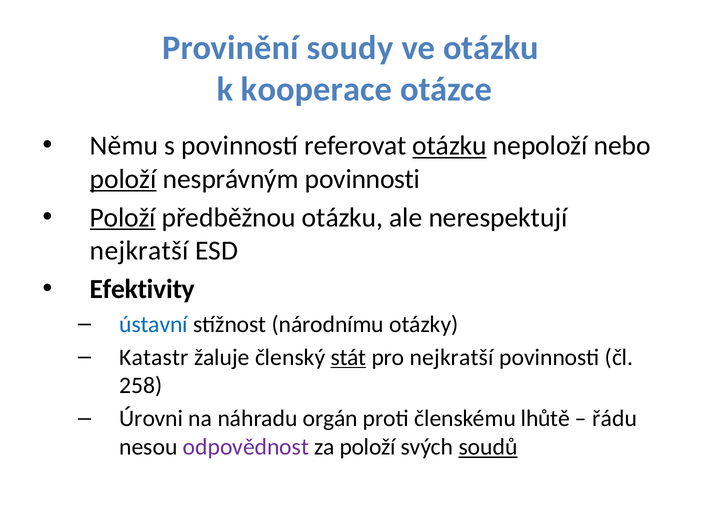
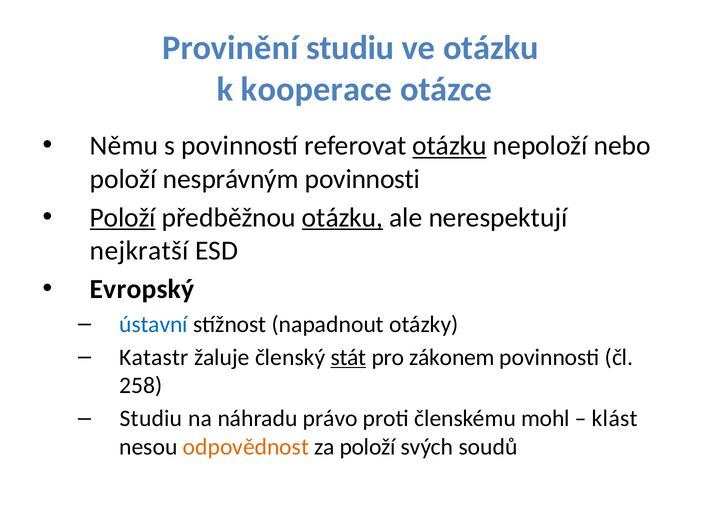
Provinění soudy: soudy -> studiu
položí at (123, 179) underline: present -> none
otázku at (343, 218) underline: none -> present
Efektivity: Efektivity -> Evropský
národnímu: národnímu -> napadnout
pro nejkratší: nejkratší -> zákonem
Úrovni at (151, 419): Úrovni -> Studiu
orgán: orgán -> právo
lhůtě: lhůtě -> mohl
řádu: řádu -> klást
odpovědnost colour: purple -> orange
soudů underline: present -> none
